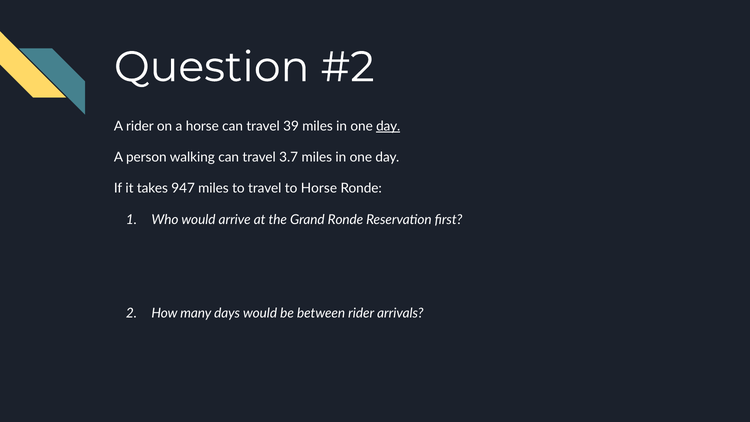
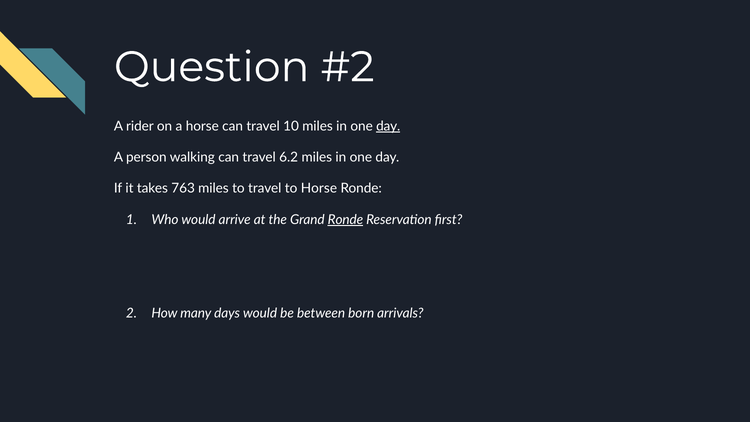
39: 39 -> 10
3.7: 3.7 -> 6.2
947: 947 -> 763
Ronde at (345, 220) underline: none -> present
between rider: rider -> born
